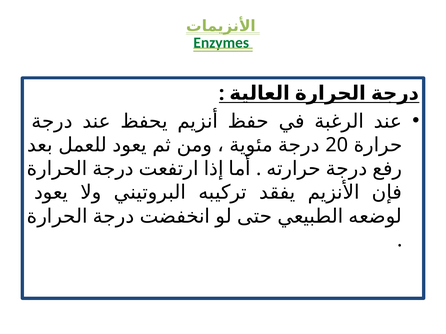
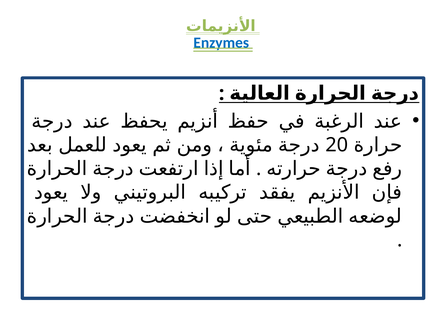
Enzymes colour: green -> blue
